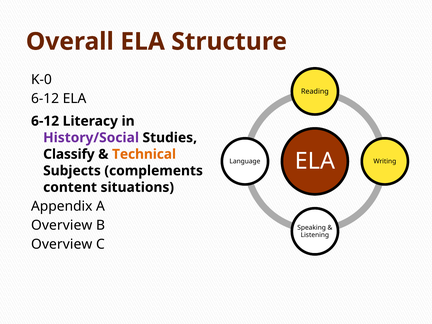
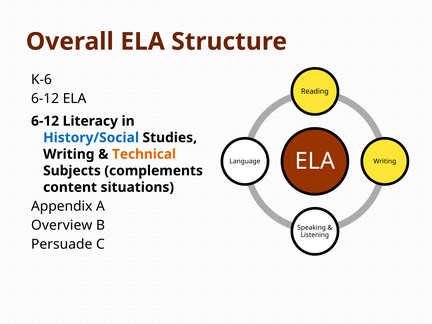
K-0: K-0 -> K-6
History/Social colour: purple -> blue
Classify at (69, 154): Classify -> Writing
Overview at (62, 244): Overview -> Persuade
